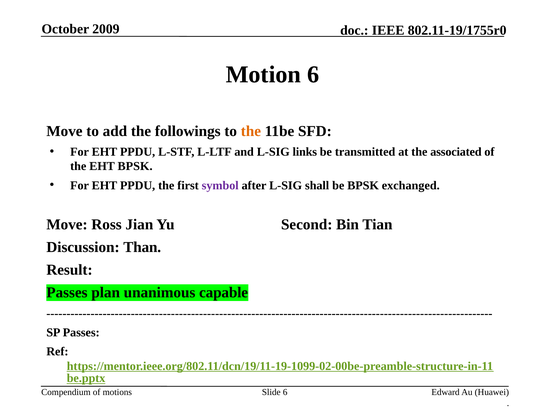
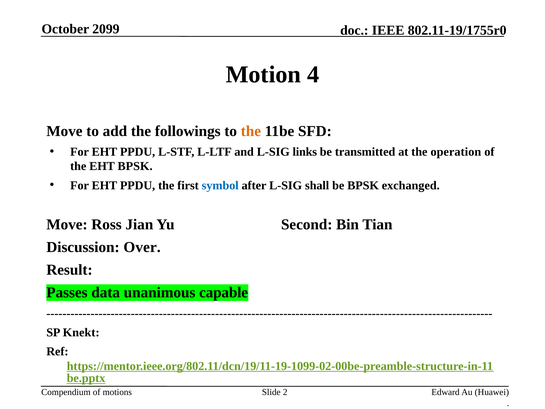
2009: 2009 -> 2099
Motion 6: 6 -> 4
associated: associated -> operation
symbol colour: purple -> blue
Than: Than -> Over
plan: plan -> data
SP Passes: Passes -> Knekt
Slide 6: 6 -> 2
